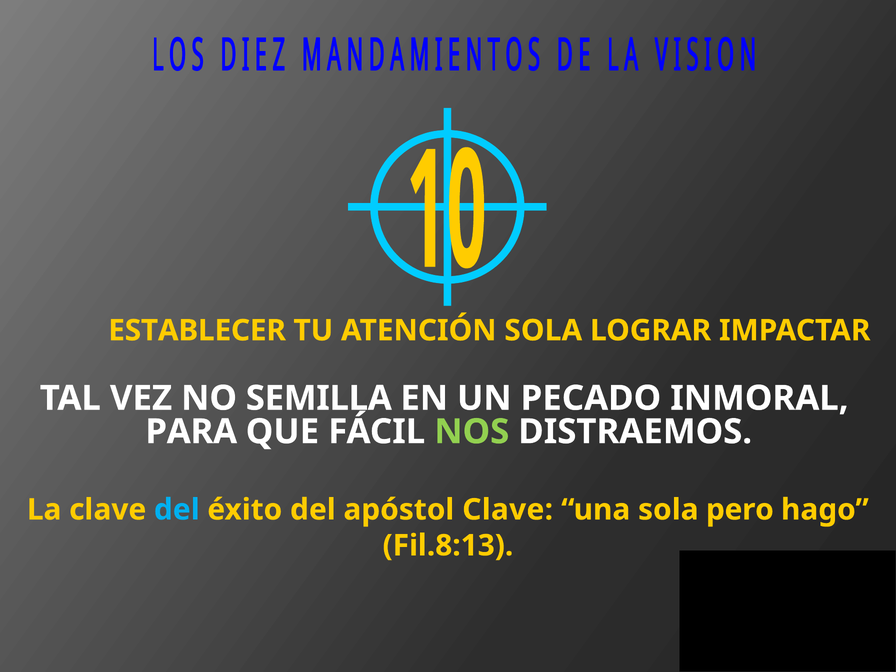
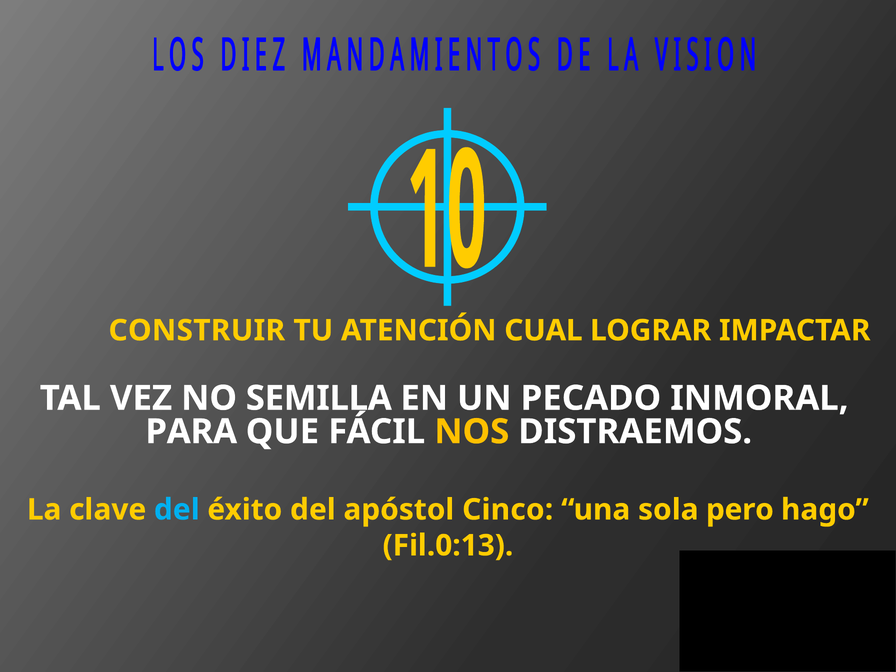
ESTABLECER: ESTABLECER -> CONSTRUIR
ATENCIÓN SOLA: SOLA -> CUAL
NOS colour: light green -> yellow
apóstol Clave: Clave -> Cinco
Fil.8:13: Fil.8:13 -> Fil.0:13
